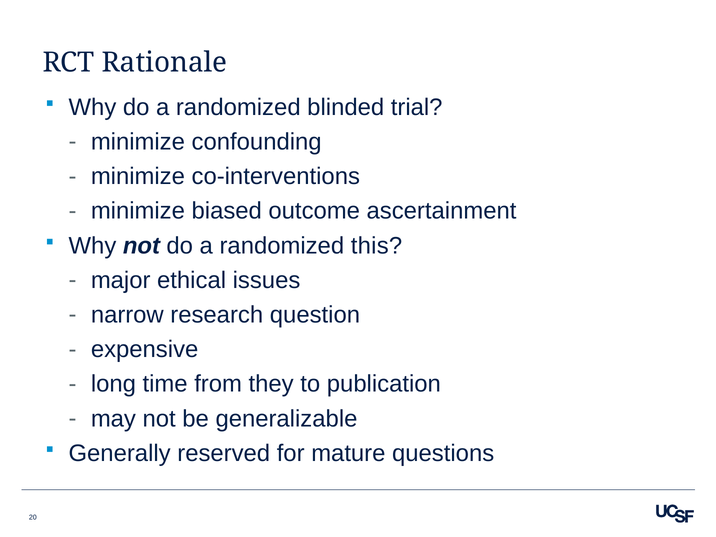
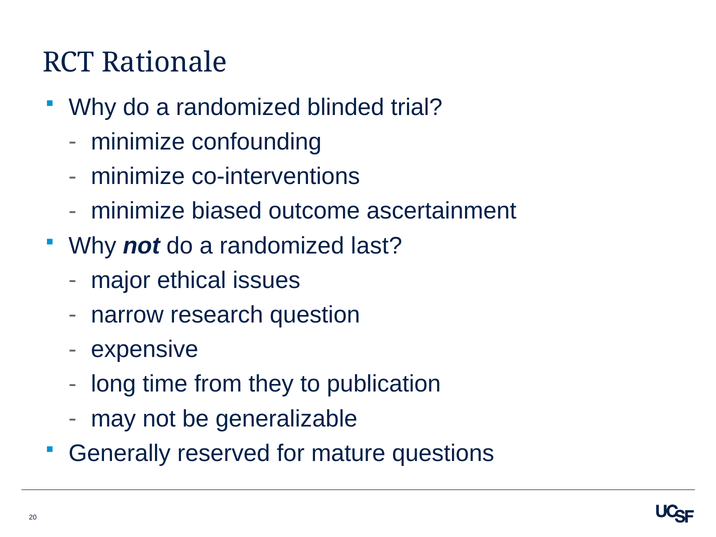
this: this -> last
